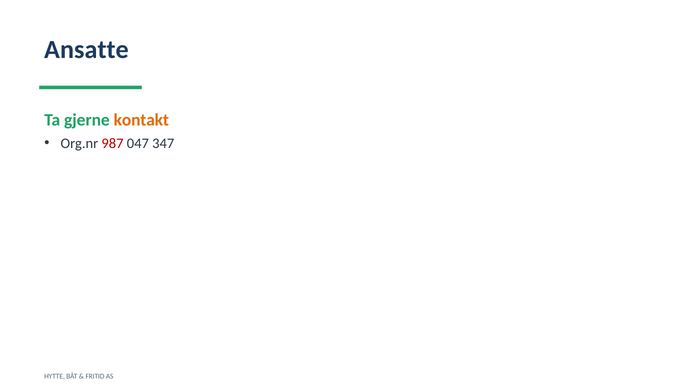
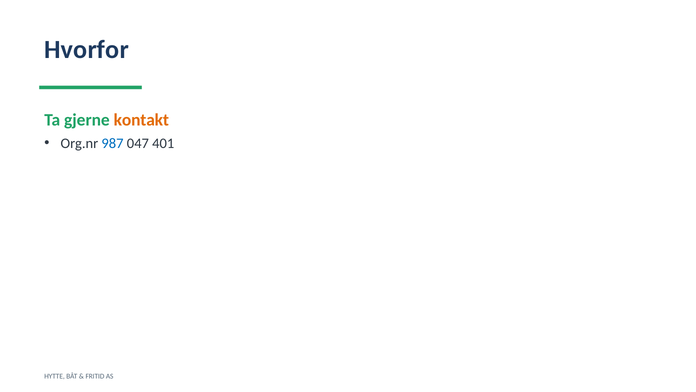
Ansatte: Ansatte -> Hvorfor
987 colour: red -> blue
347: 347 -> 401
